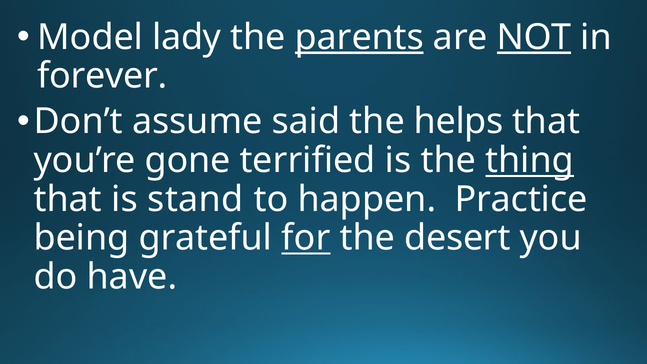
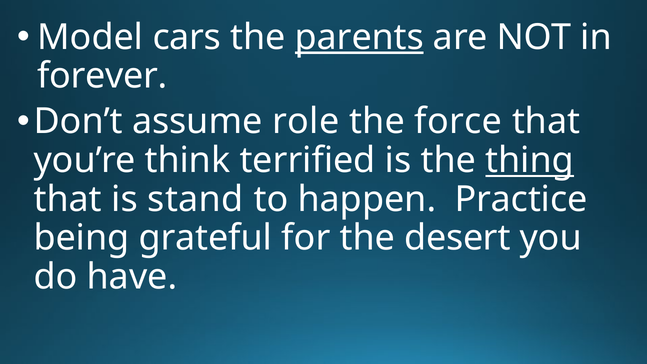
lady: lady -> cars
NOT underline: present -> none
said: said -> role
helps: helps -> force
gone: gone -> think
for underline: present -> none
